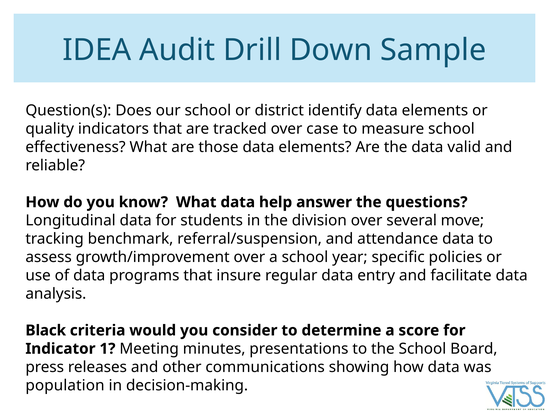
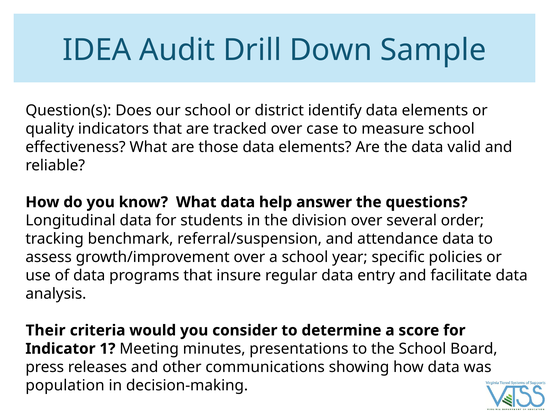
move: move -> order
Black: Black -> Their
